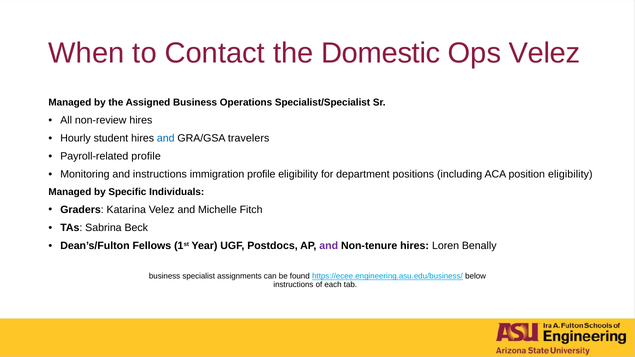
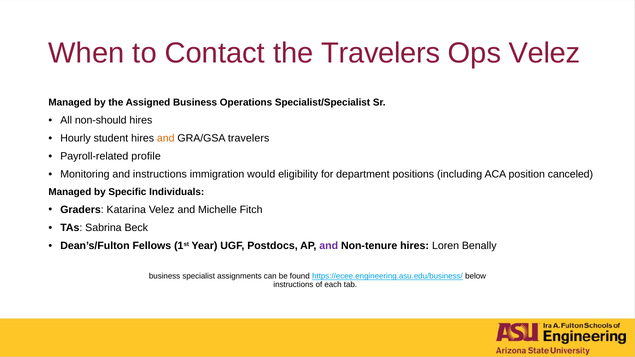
the Domestic: Domestic -> Travelers
non-review: non-review -> non-should
and at (166, 138) colour: blue -> orange
immigration profile: profile -> would
position eligibility: eligibility -> canceled
